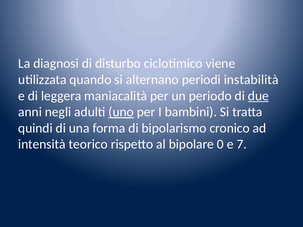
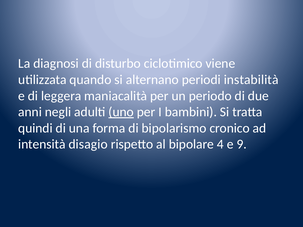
due underline: present -> none
teorico: teorico -> disagio
0: 0 -> 4
7: 7 -> 9
